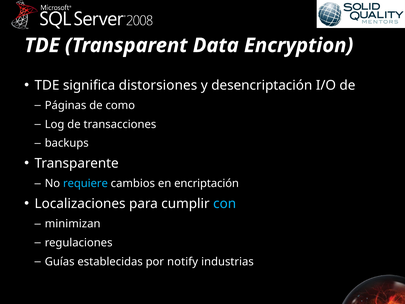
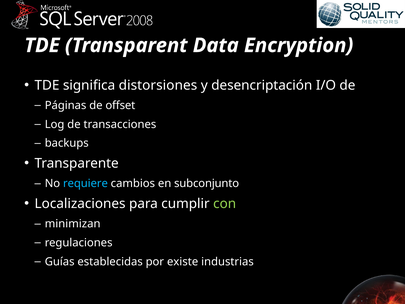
como: como -> offset
encriptación: encriptación -> subconjunto
con colour: light blue -> light green
notify: notify -> existe
